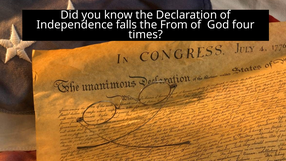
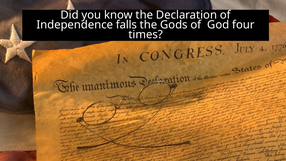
From: From -> Gods
